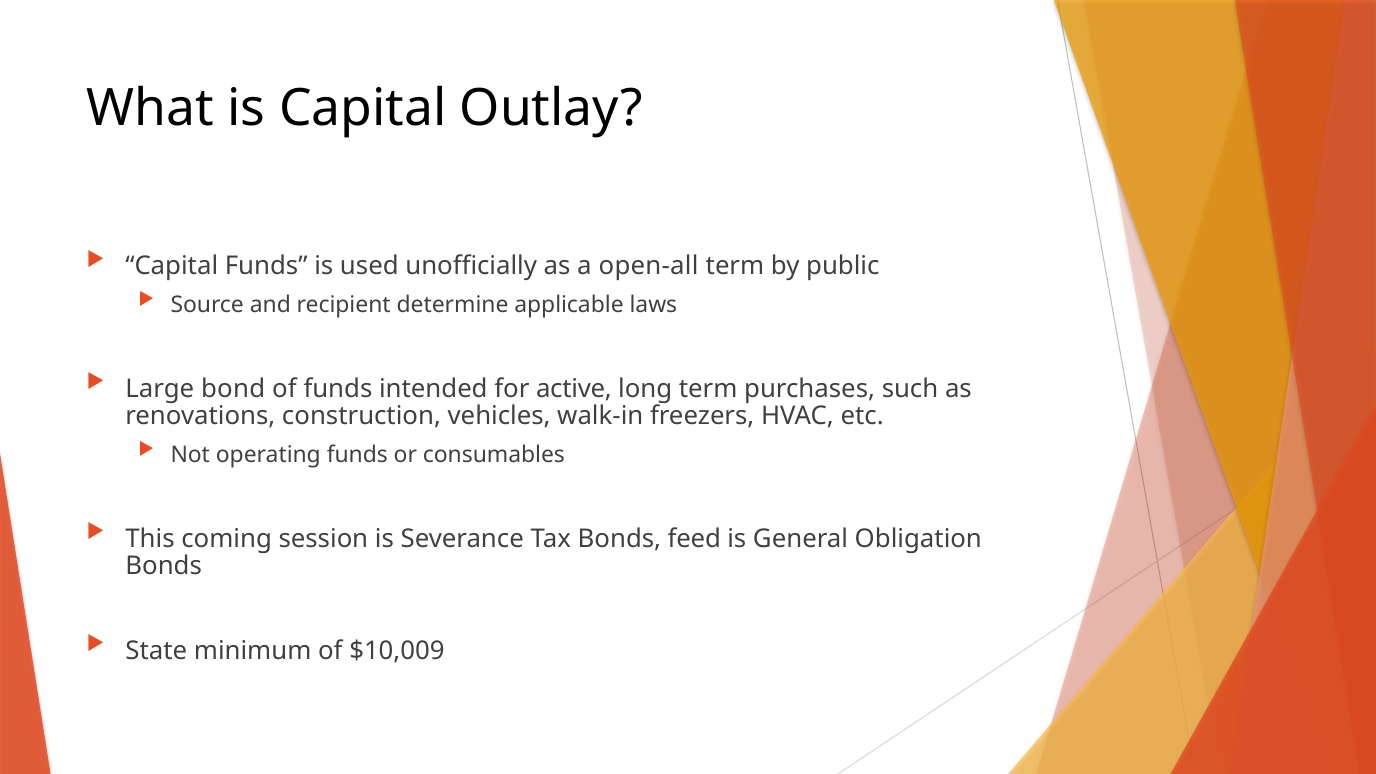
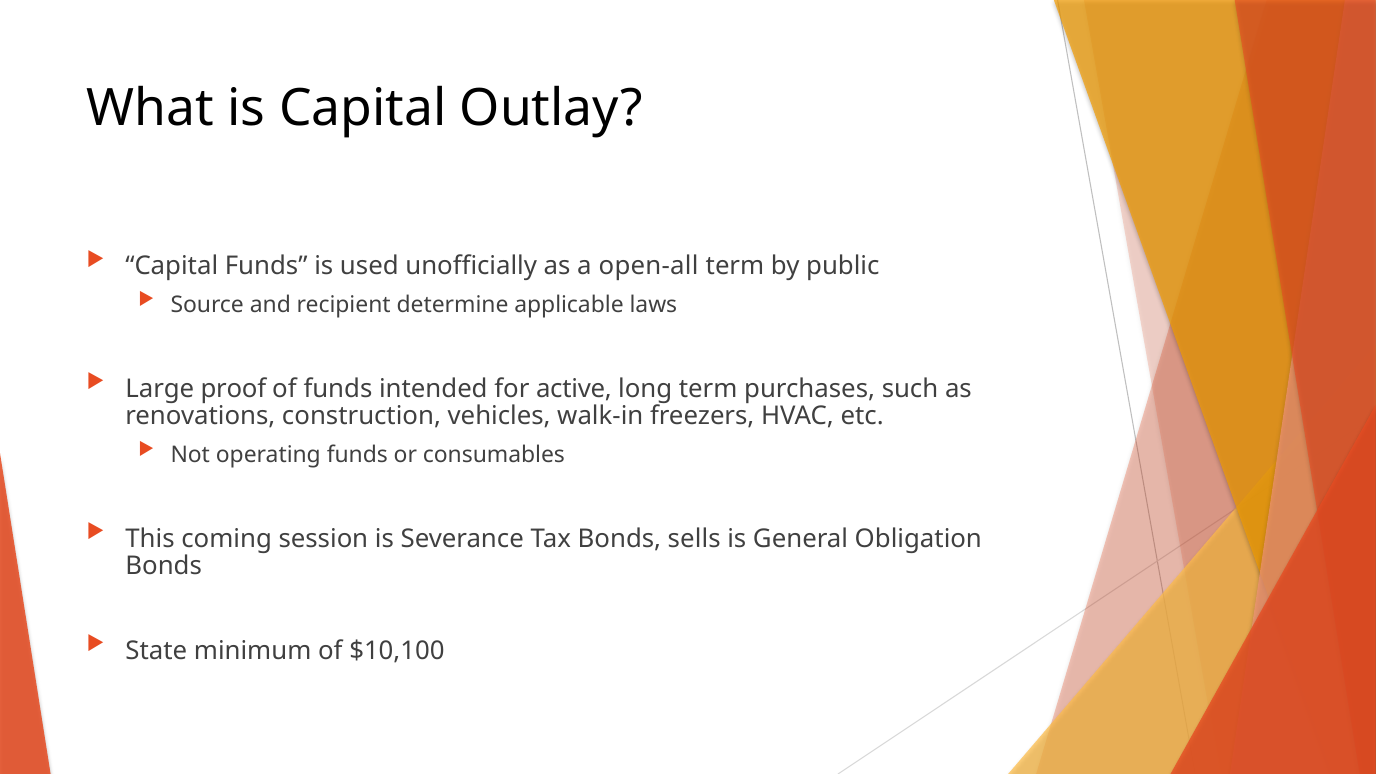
bond: bond -> proof
feed: feed -> sells
$10,009: $10,009 -> $10,100
